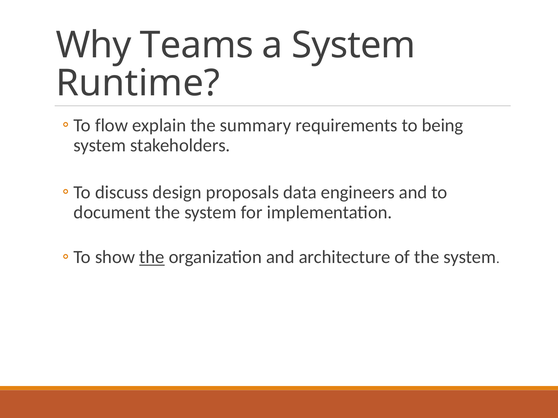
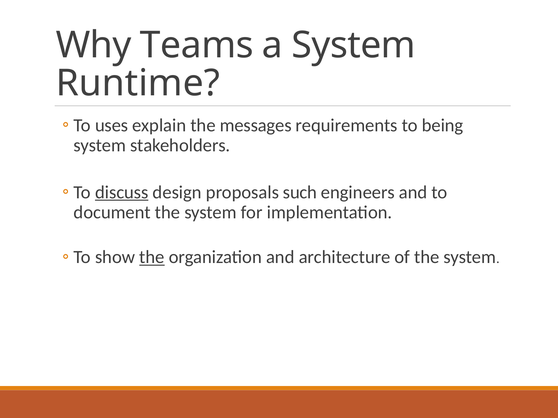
flow: flow -> uses
summary: summary -> messages
discuss underline: none -> present
data: data -> such
